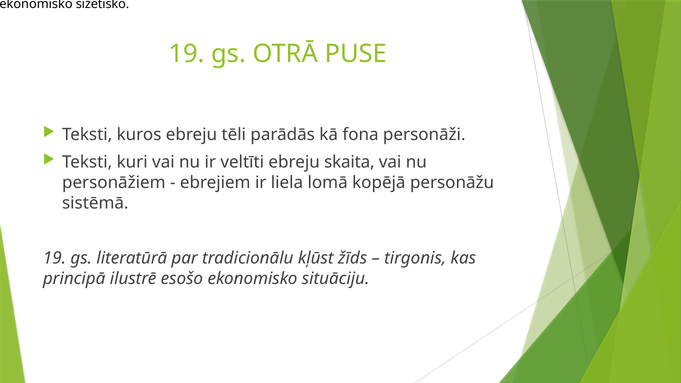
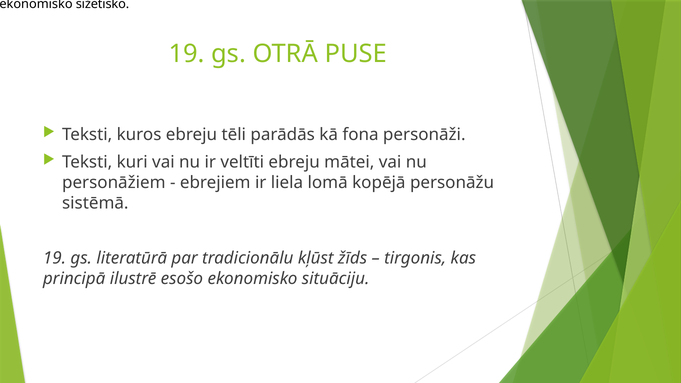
skaita: skaita -> mātei
